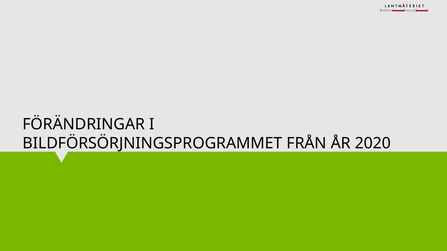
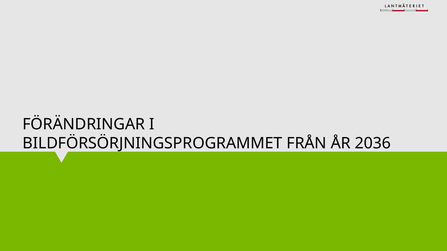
2020: 2020 -> 2036
